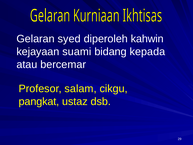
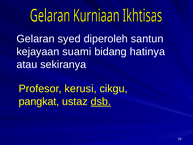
kahwin: kahwin -> santun
kepada: kepada -> hatinya
bercemar: bercemar -> sekiranya
salam: salam -> kerusi
dsb underline: none -> present
